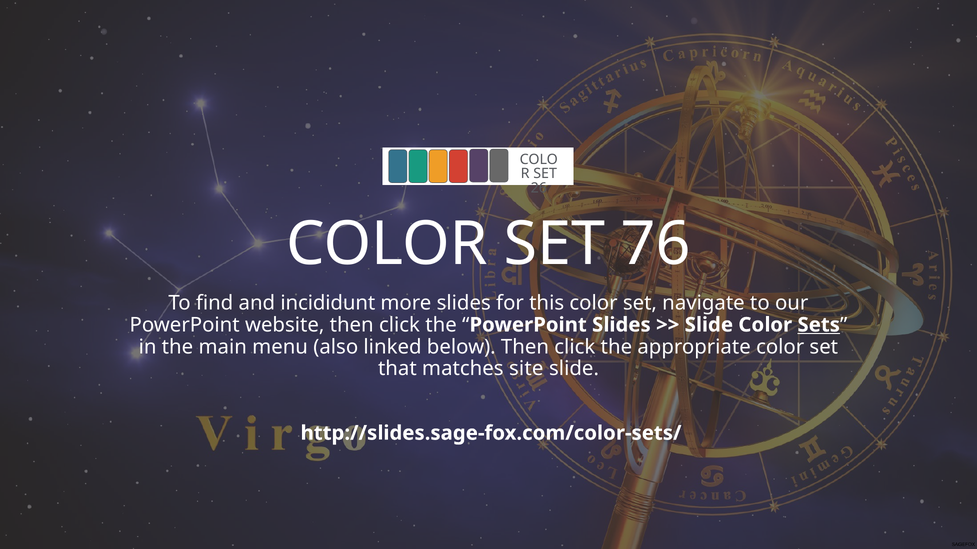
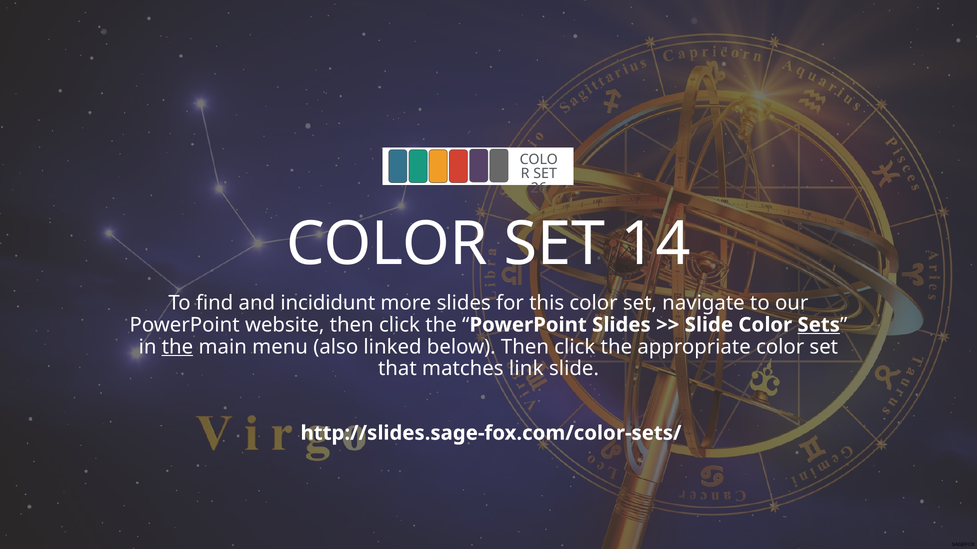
76: 76 -> 14
the at (177, 347) underline: none -> present
site: site -> link
